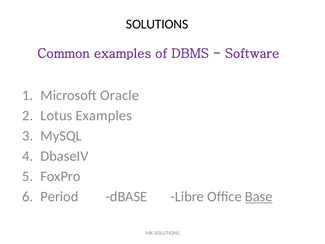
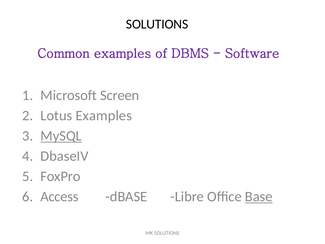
Oracle: Oracle -> Screen
MySQL underline: none -> present
Period: Period -> Access
